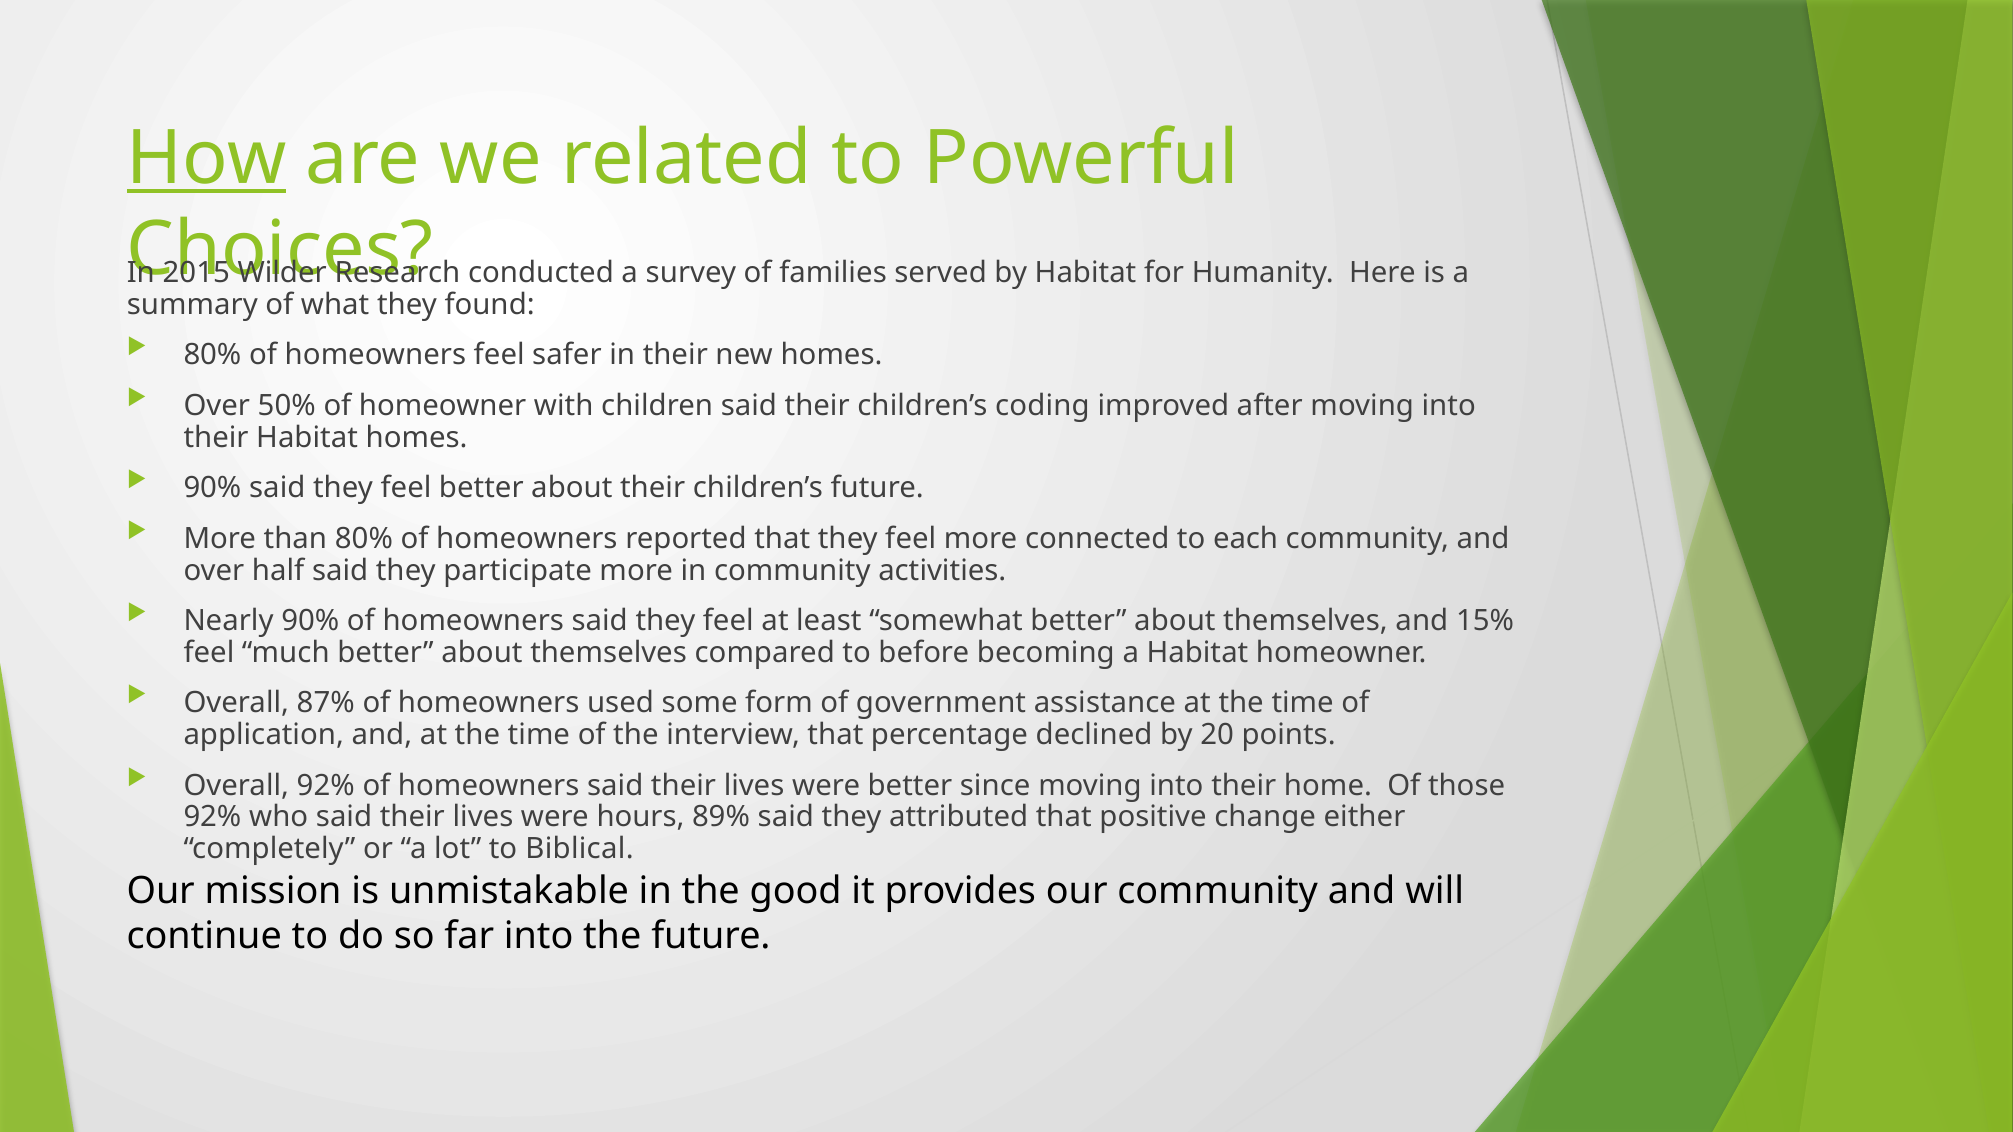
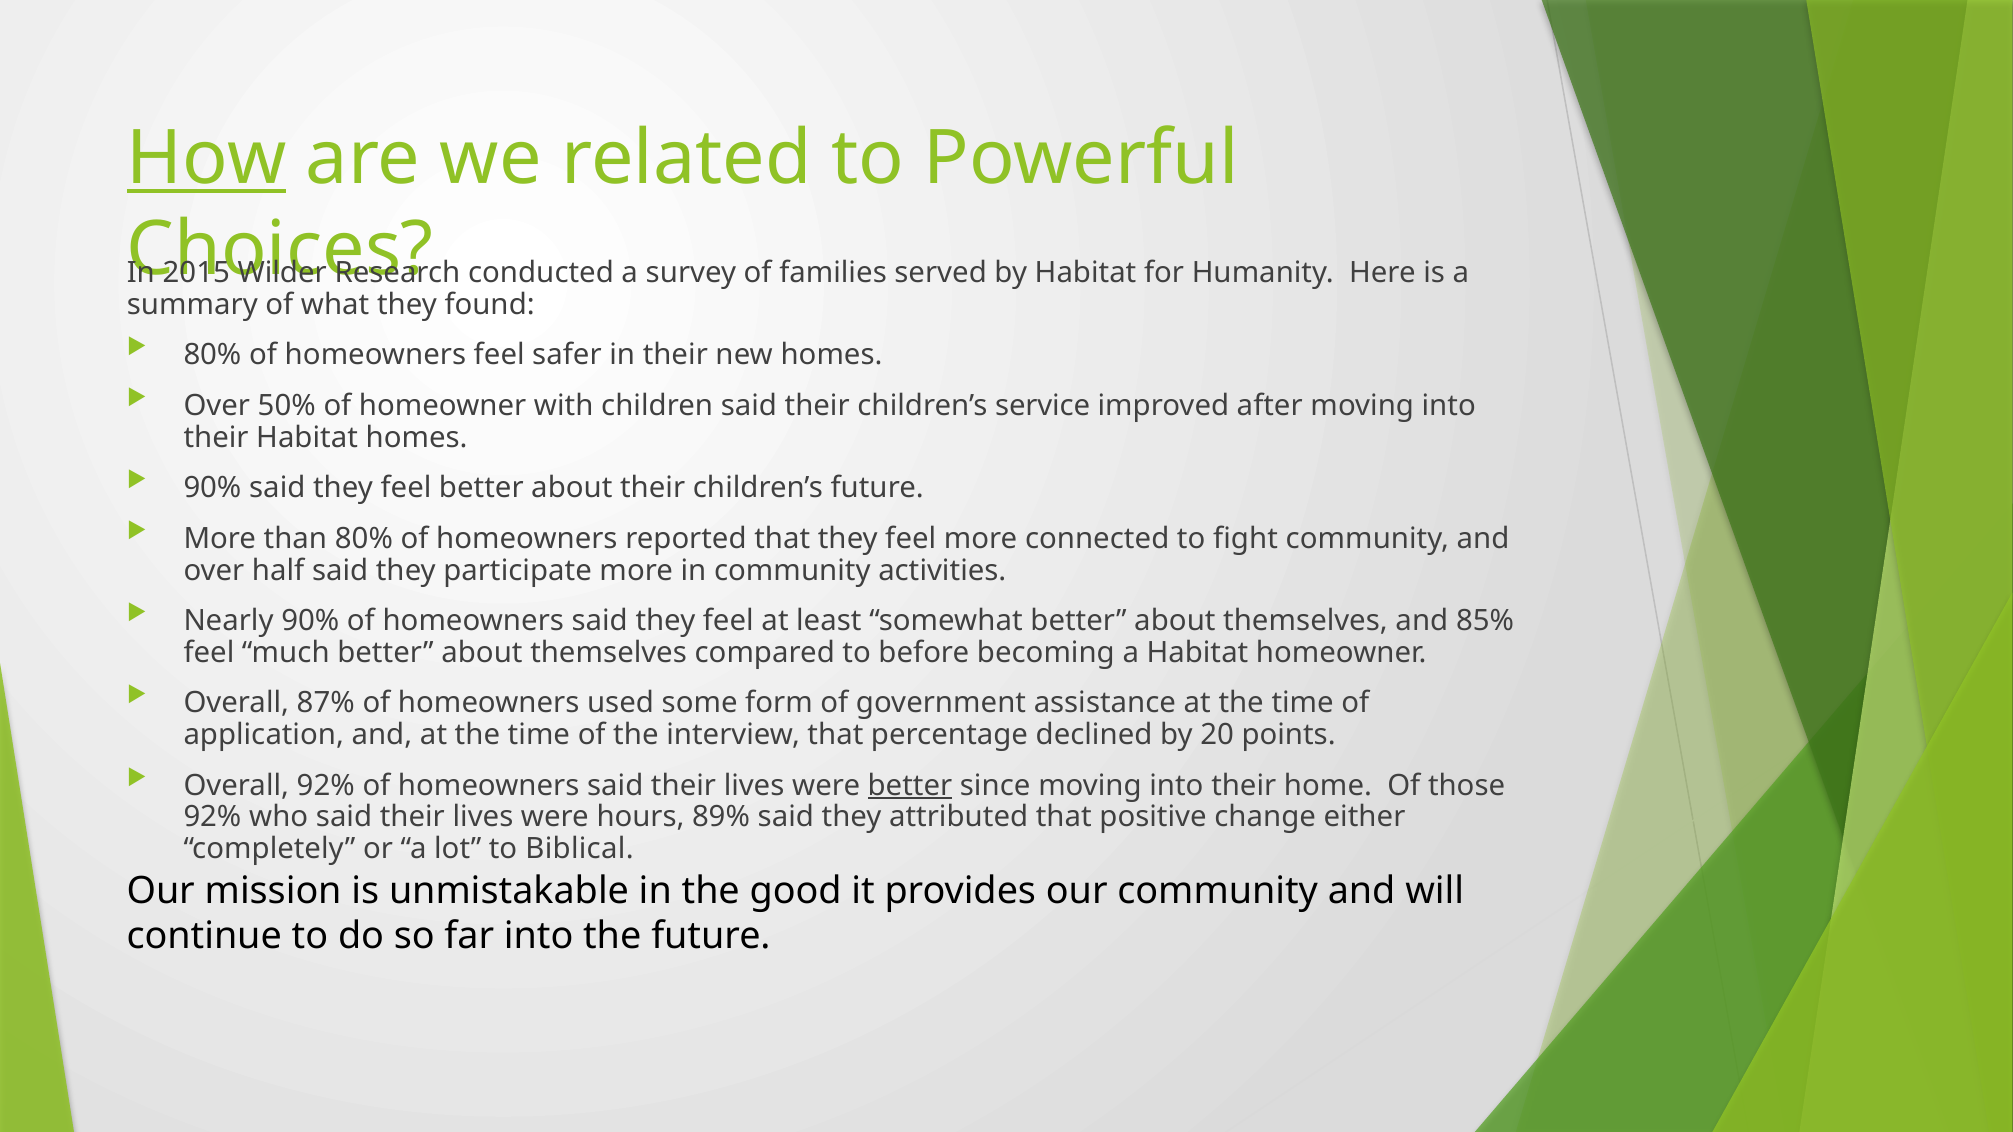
coding: coding -> service
each: each -> fight
15%: 15% -> 85%
better at (910, 786) underline: none -> present
